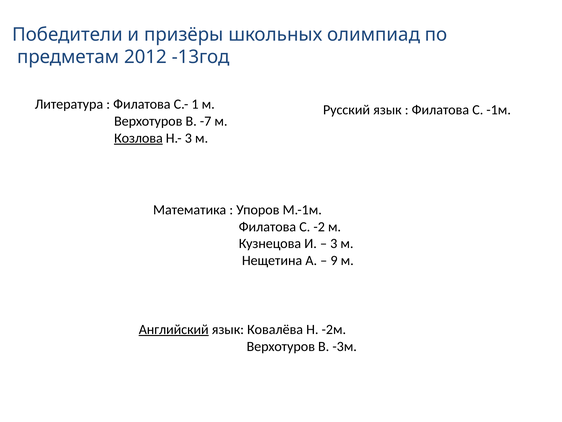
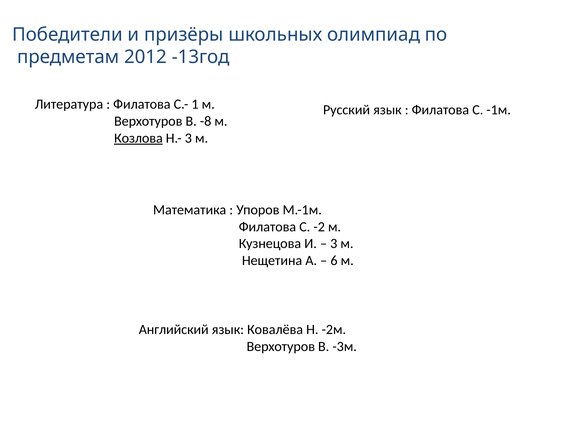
-7: -7 -> -8
9: 9 -> 6
Английский underline: present -> none
